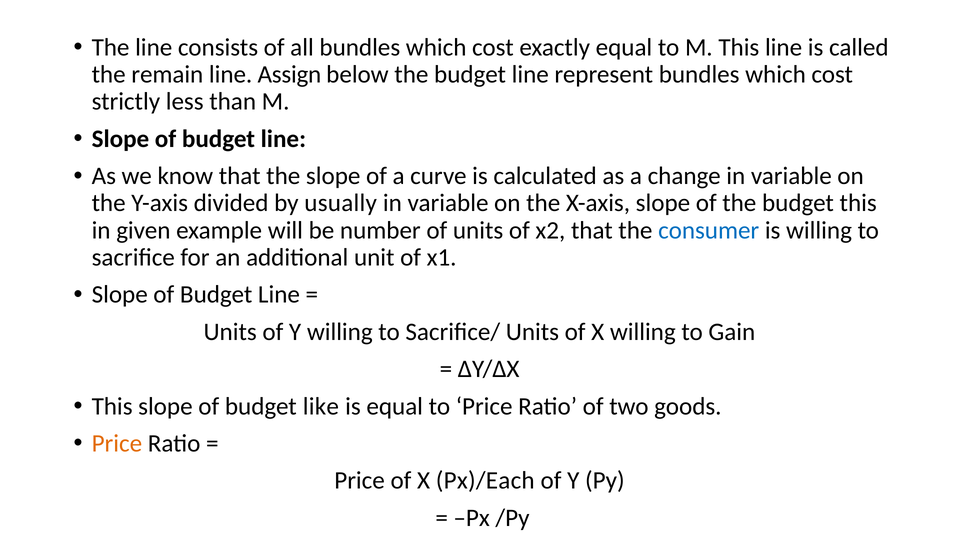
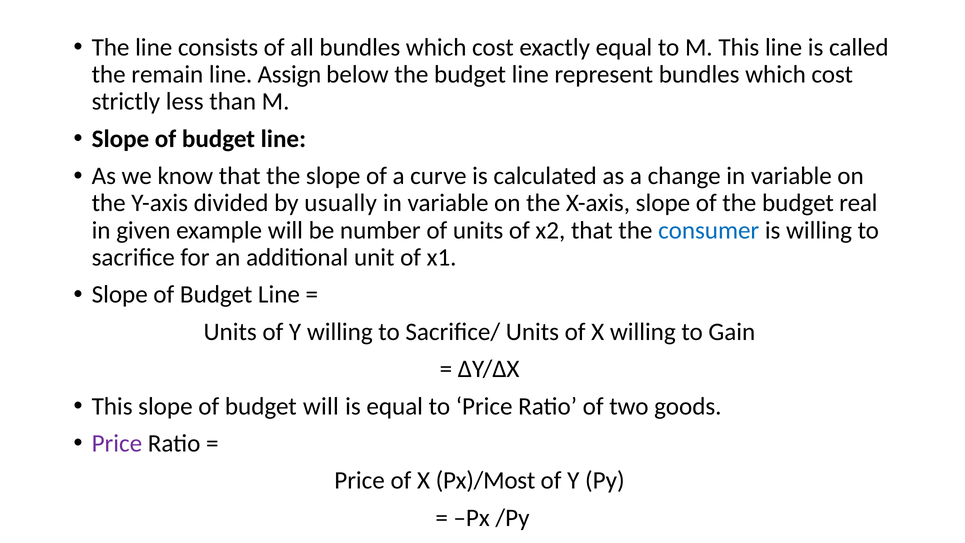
budget this: this -> real
budget like: like -> will
Price at (117, 443) colour: orange -> purple
Px)/Each: Px)/Each -> Px)/Most
